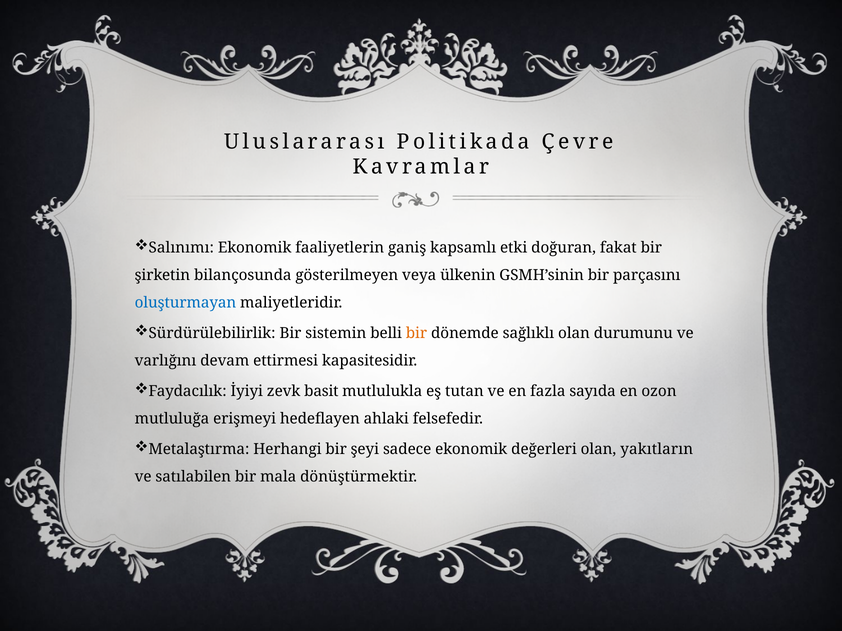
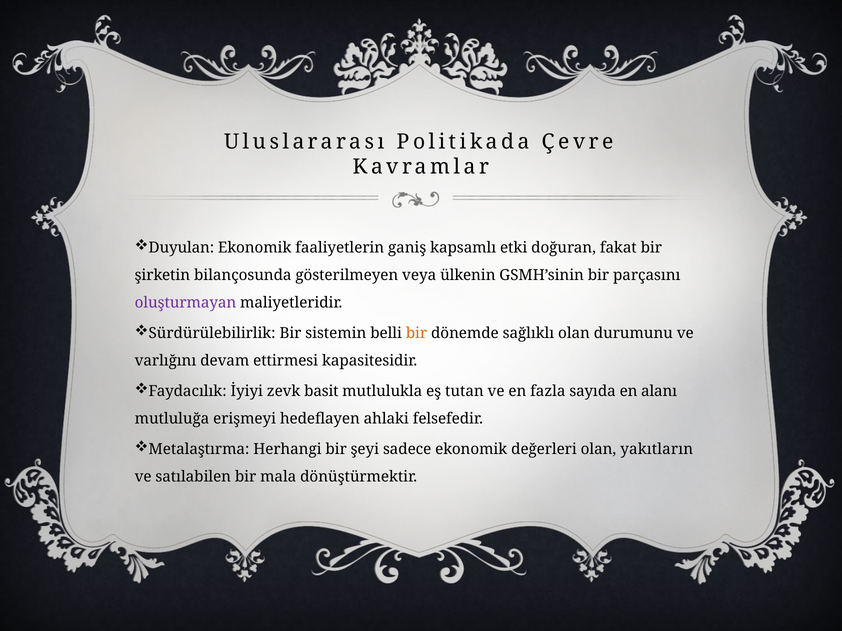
Salınımı: Salınımı -> Duyulan
oluşturmayan colour: blue -> purple
ozon: ozon -> alanı
